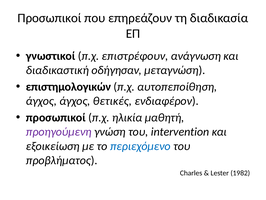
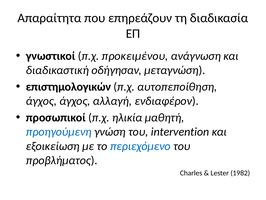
Προσωπικοί at (50, 18): Προσωπικοί -> Απαραίτητα
επιστρέφουν: επιστρέφουν -> προκειμένου
θετικές: θετικές -> αλλαγή
προηγούμενη colour: purple -> blue
